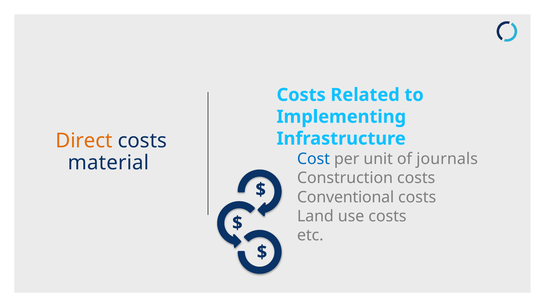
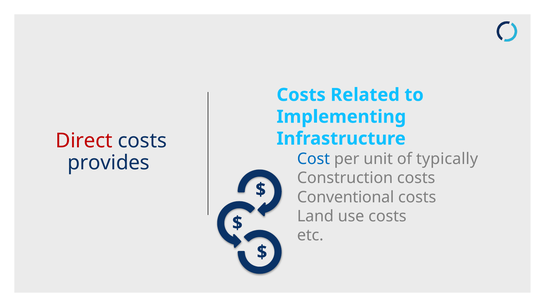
Direct colour: orange -> red
journals: journals -> typically
material: material -> provides
